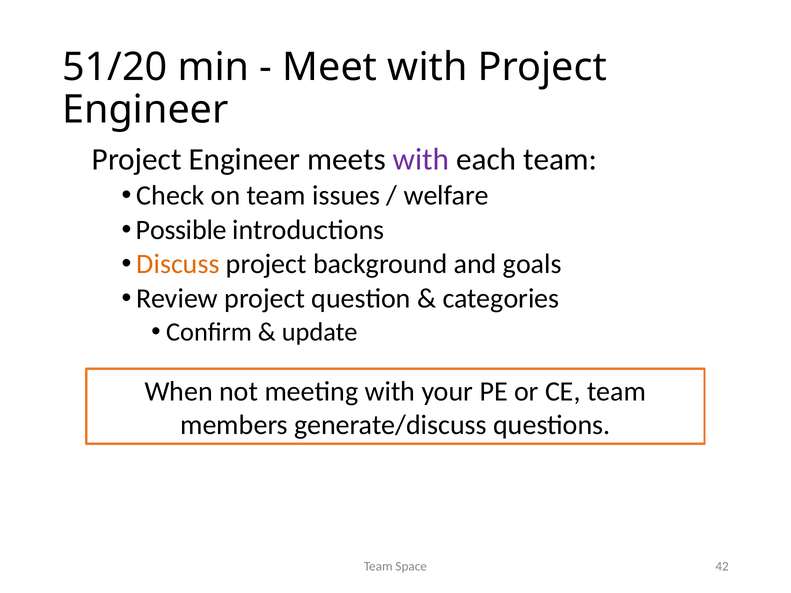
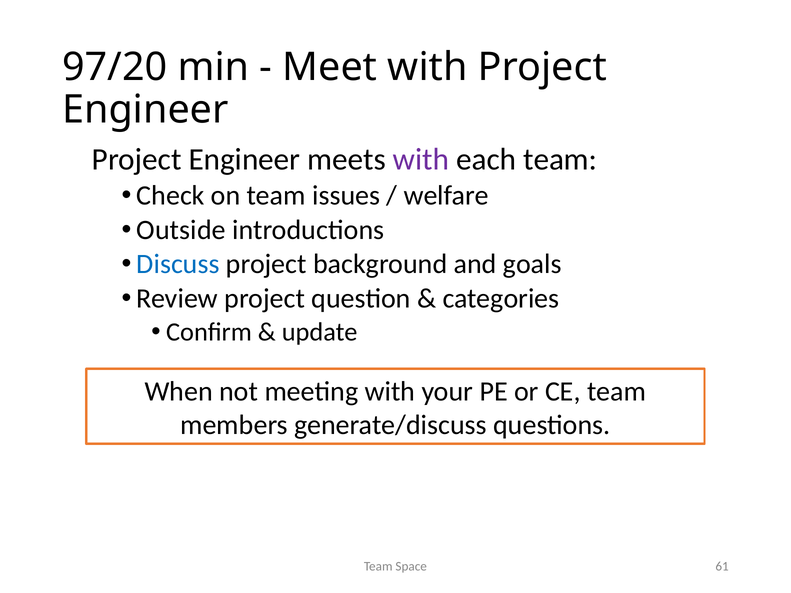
51/20: 51/20 -> 97/20
Possible: Possible -> Outside
Discuss colour: orange -> blue
42: 42 -> 61
